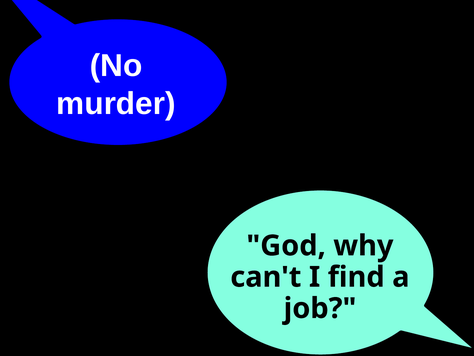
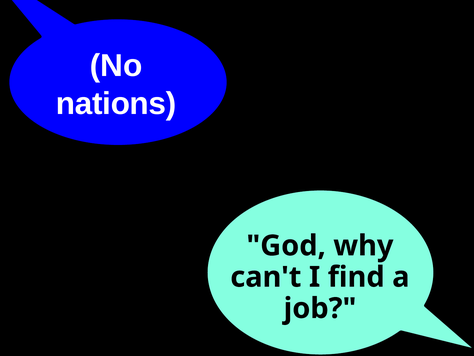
murder: murder -> nations
